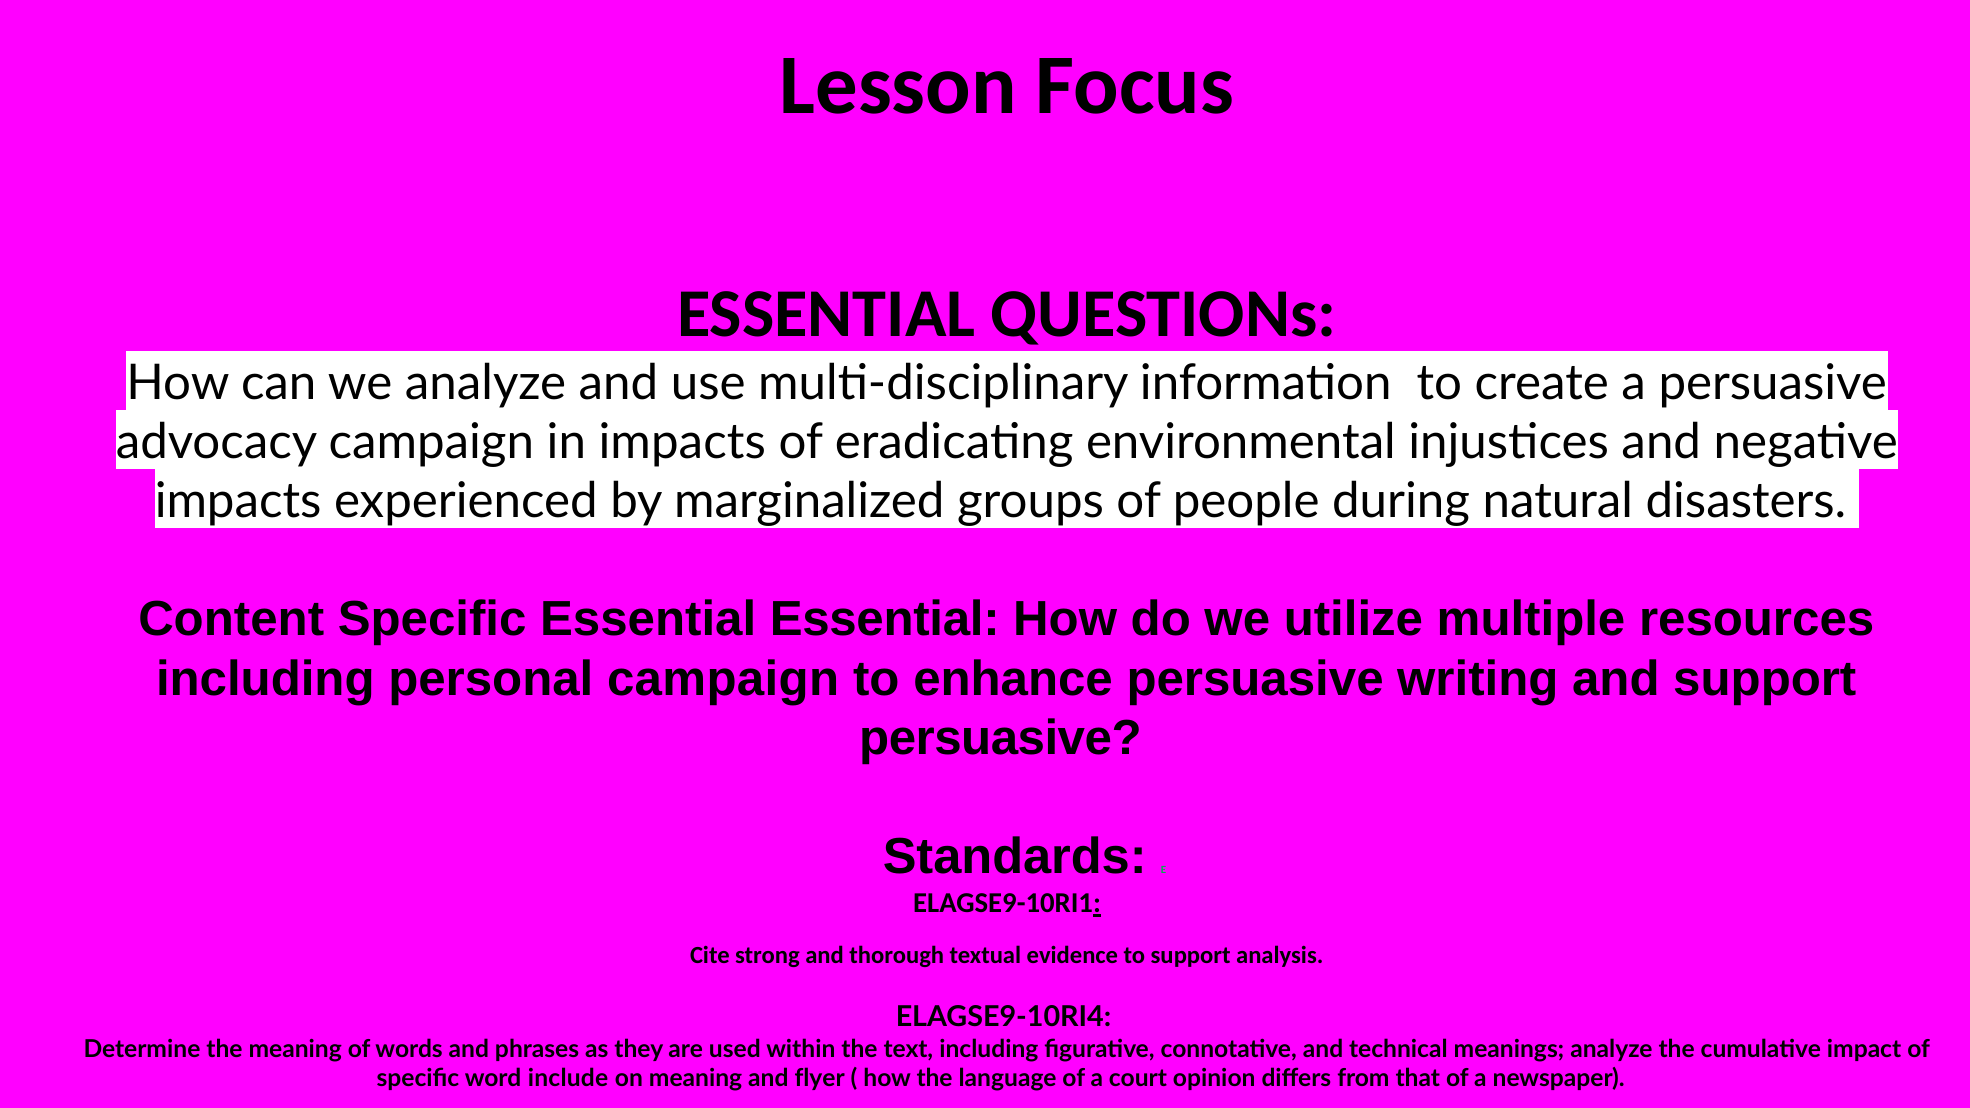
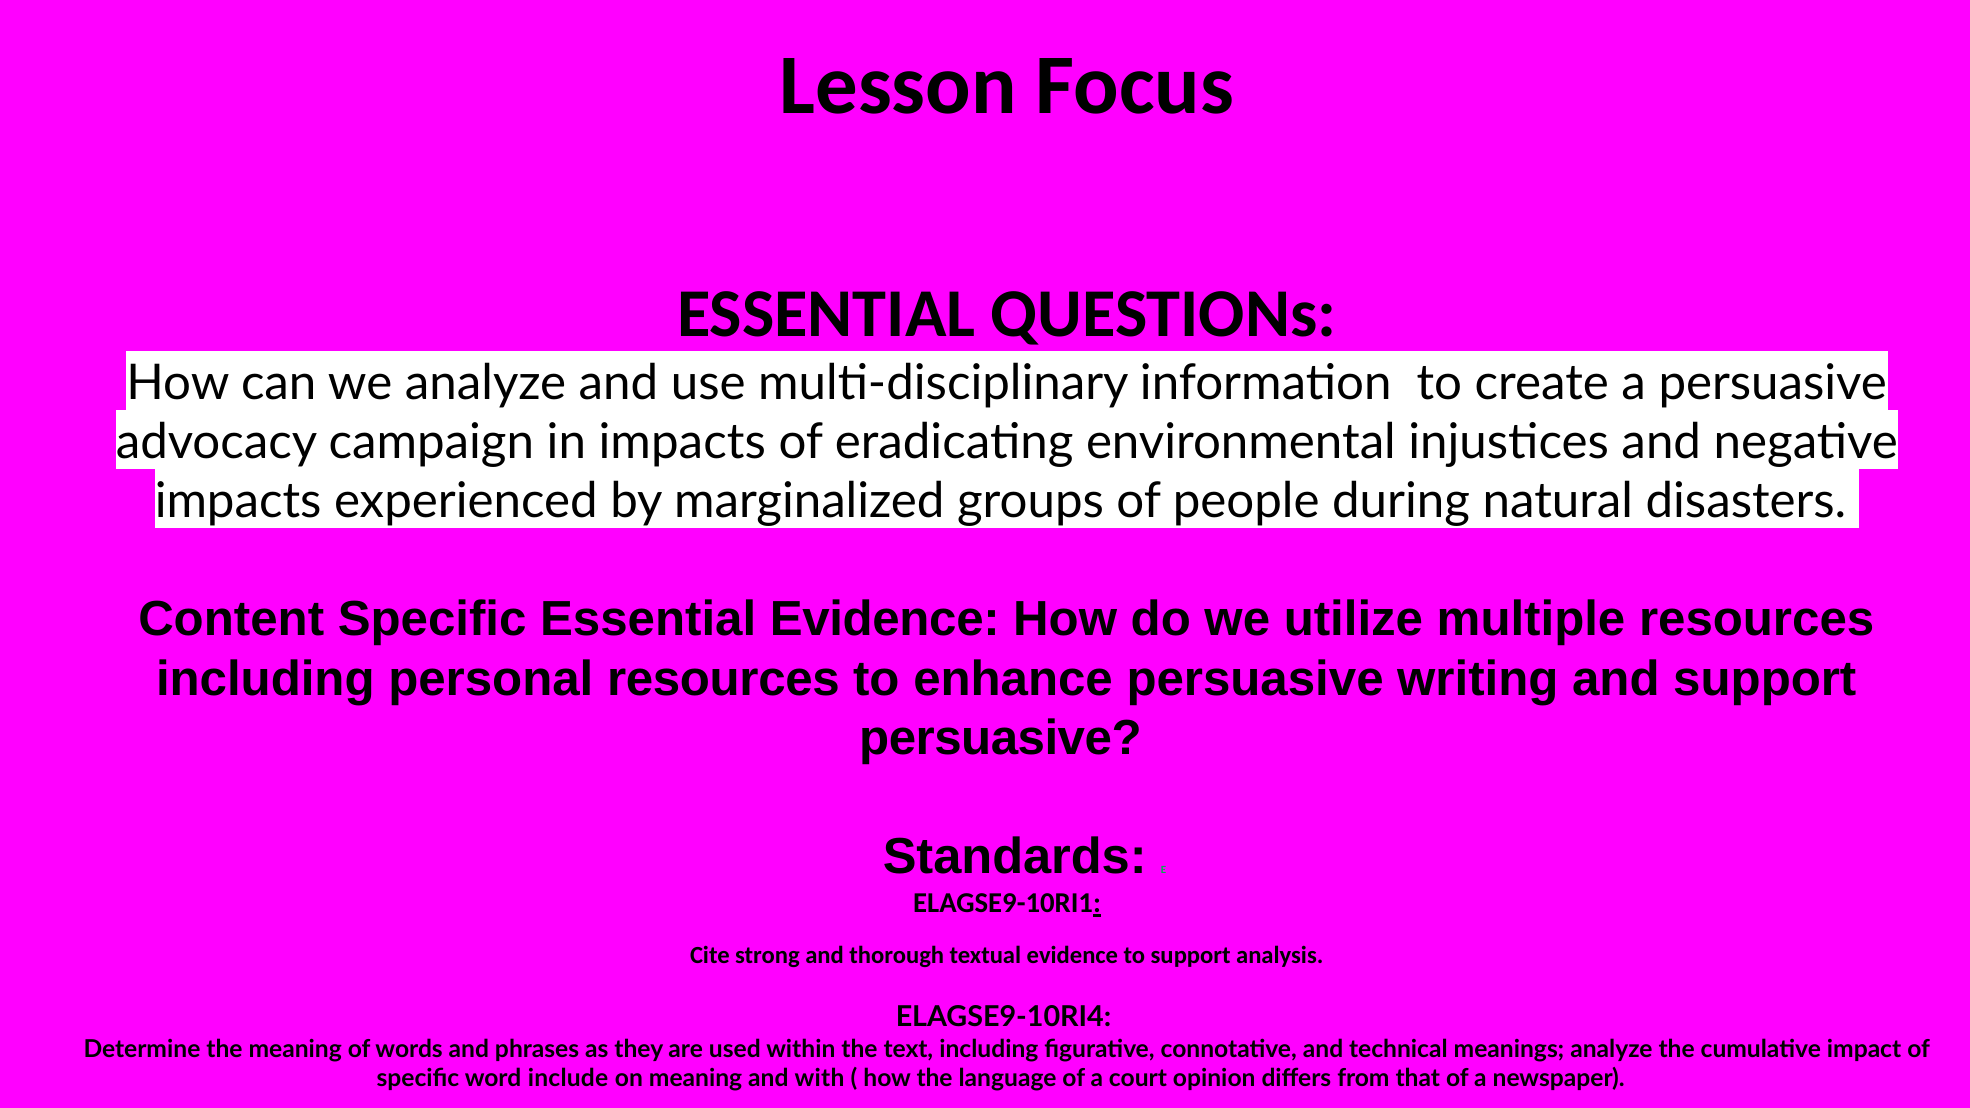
Essential Essential: Essential -> Evidence
personal campaign: campaign -> resources
flyer: flyer -> with
